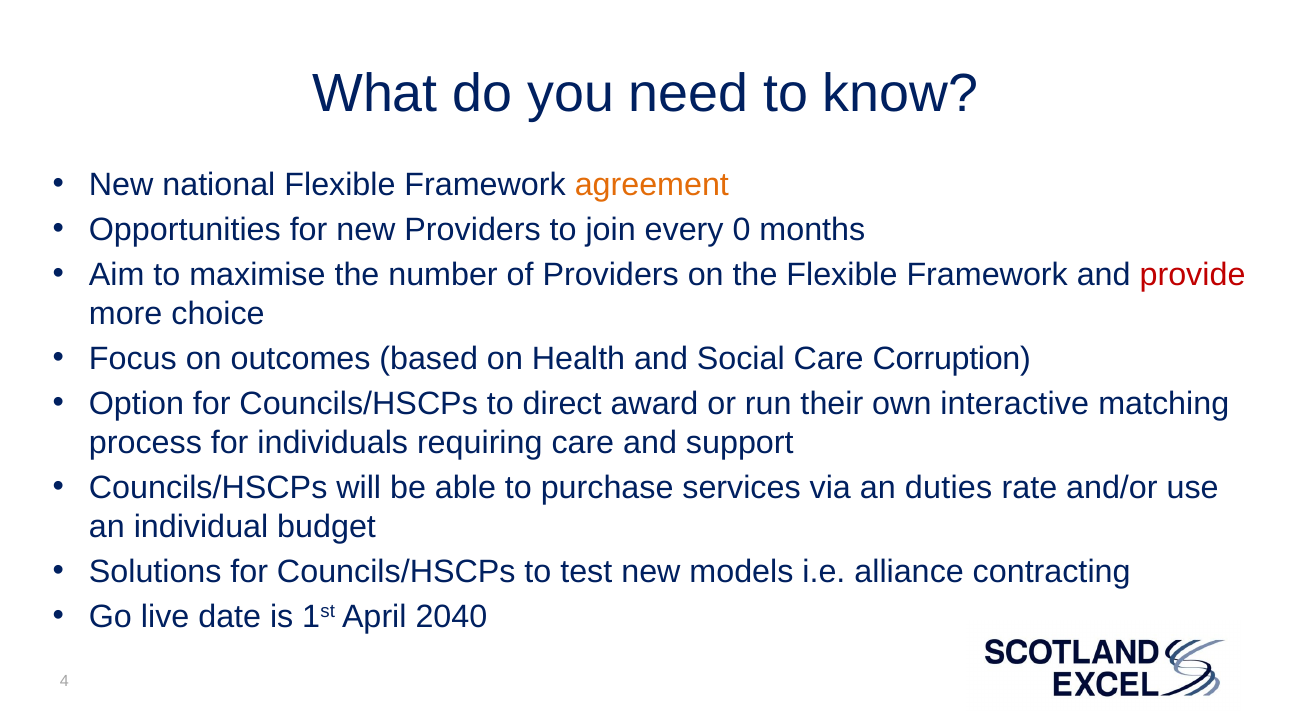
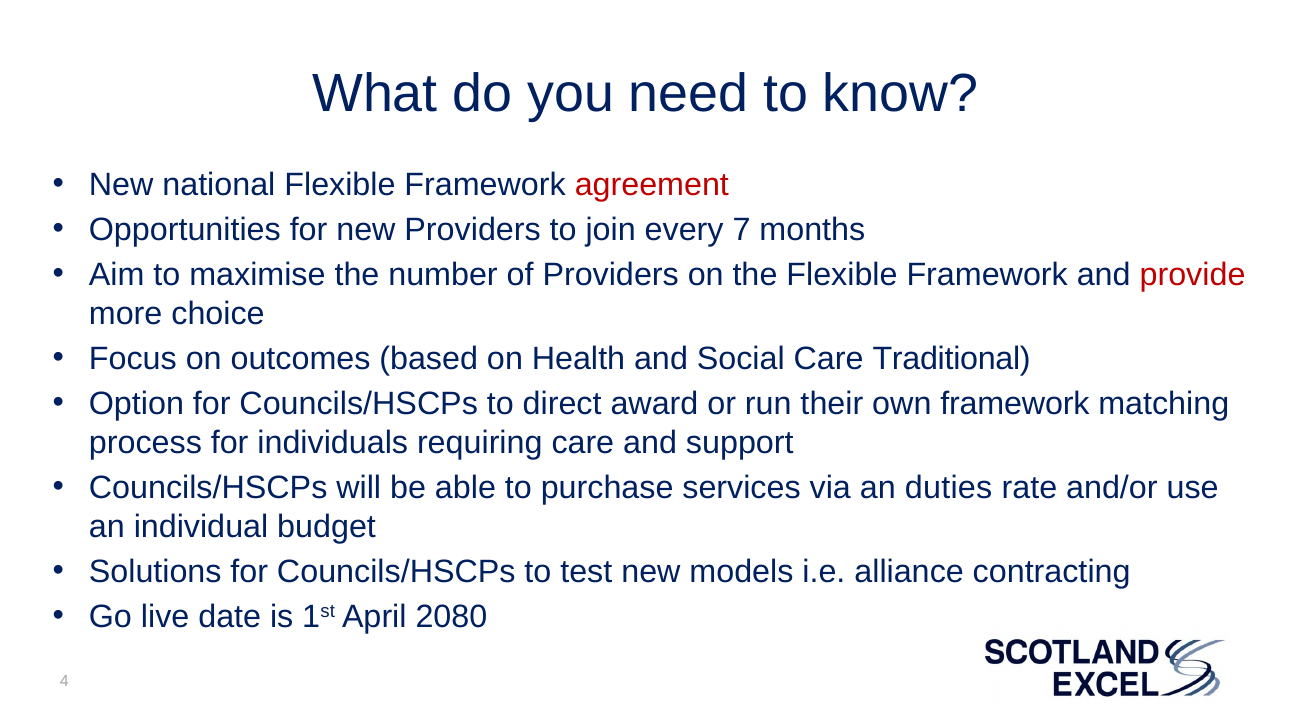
agreement colour: orange -> red
0: 0 -> 7
Corruption: Corruption -> Traditional
own interactive: interactive -> framework
2040: 2040 -> 2080
